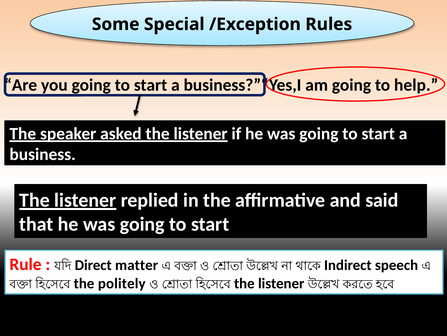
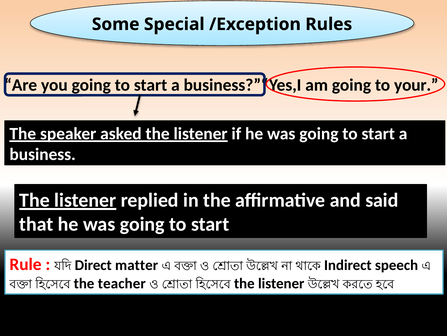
help: help -> your
politely: politely -> teacher
